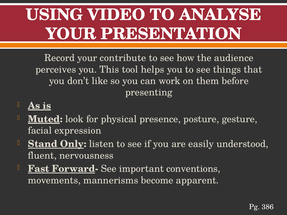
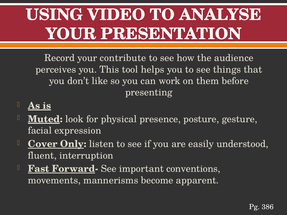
Stand: Stand -> Cover
nervousness: nervousness -> interruption
